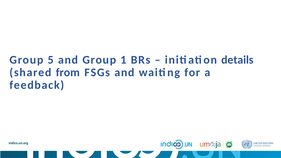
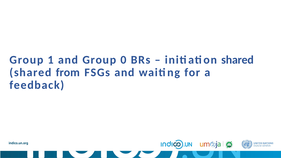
5: 5 -> 1
1: 1 -> 0
initiation details: details -> shared
